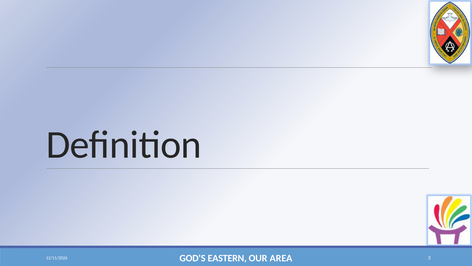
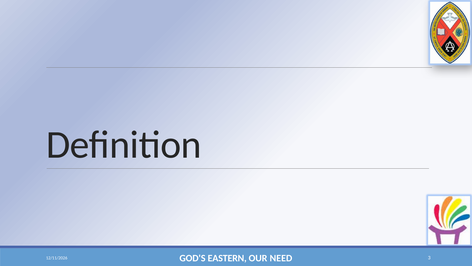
AREA: AREA -> NEED
